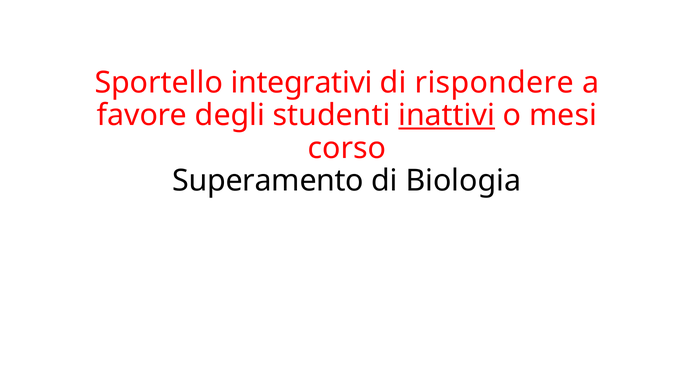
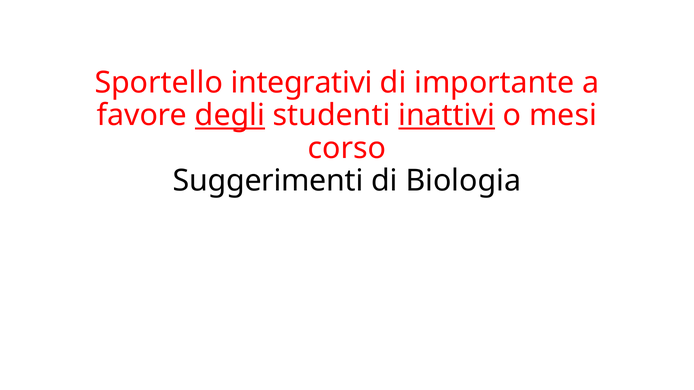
rispondere: rispondere -> importante
degli underline: none -> present
Superamento: Superamento -> Suggerimenti
